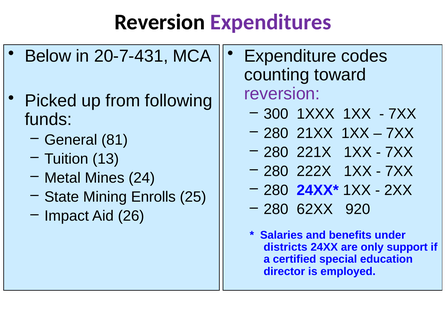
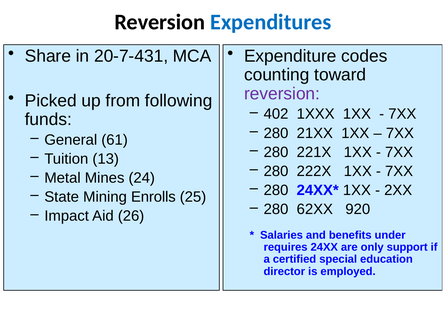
Expenditures colour: purple -> blue
Below: Below -> Share
300: 300 -> 402
81: 81 -> 61
districts: districts -> requires
